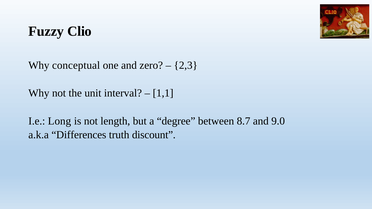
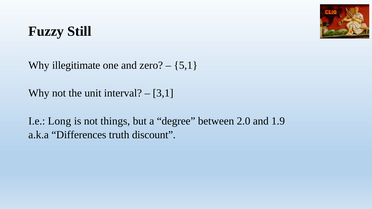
Clio: Clio -> Still
conceptual: conceptual -> illegitimate
2,3: 2,3 -> 5,1
1,1: 1,1 -> 3,1
length: length -> things
8.7: 8.7 -> 2.0
9.0: 9.0 -> 1.9
